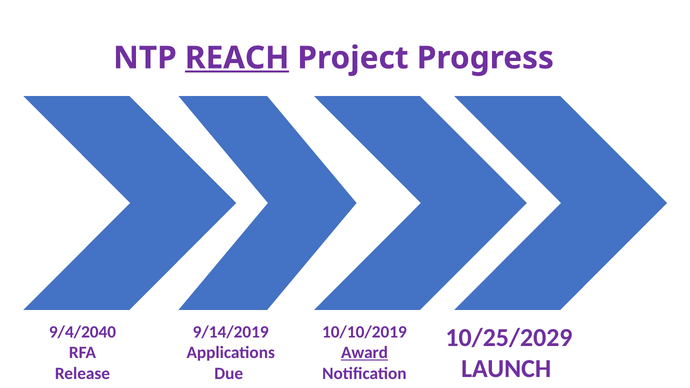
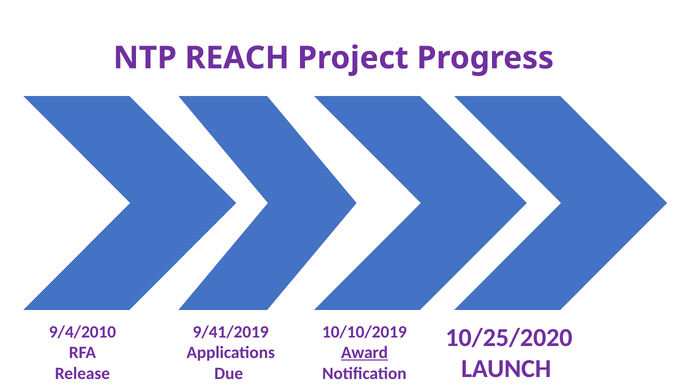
REACH underline: present -> none
9/4/2040: 9/4/2040 -> 9/4/2010
9/14/2019: 9/14/2019 -> 9/41/2019
10/25/2029: 10/25/2029 -> 10/25/2020
